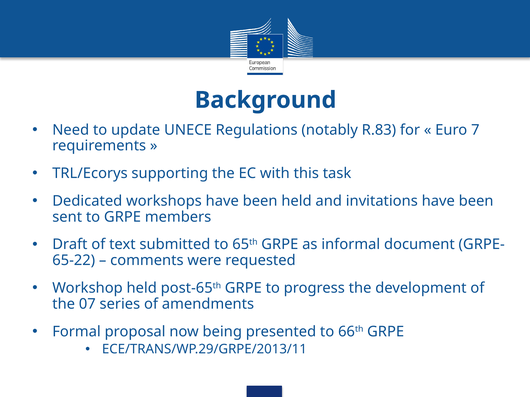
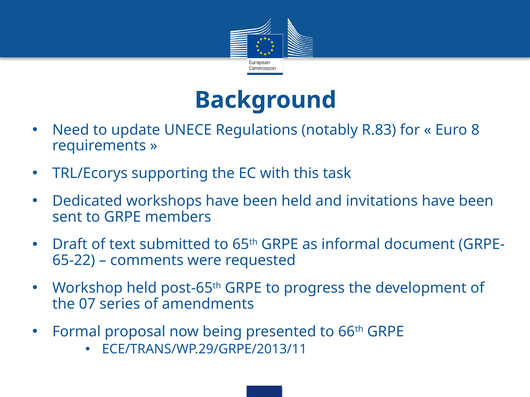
7: 7 -> 8
